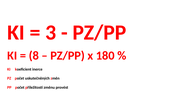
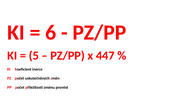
3: 3 -> 6
8: 8 -> 5
180: 180 -> 447
